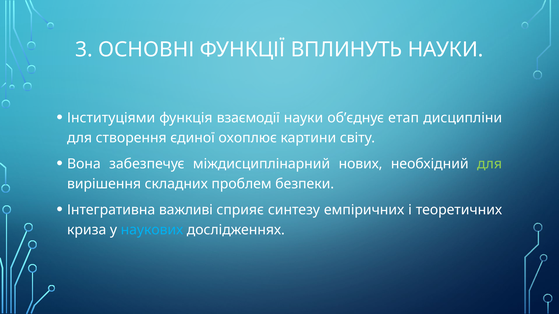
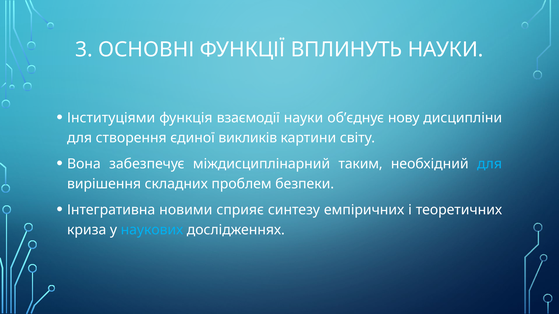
етап: етап -> нову
охоплює: охоплює -> викликів
нових: нових -> таким
для at (490, 164) colour: light green -> light blue
важливі: важливі -> новими
